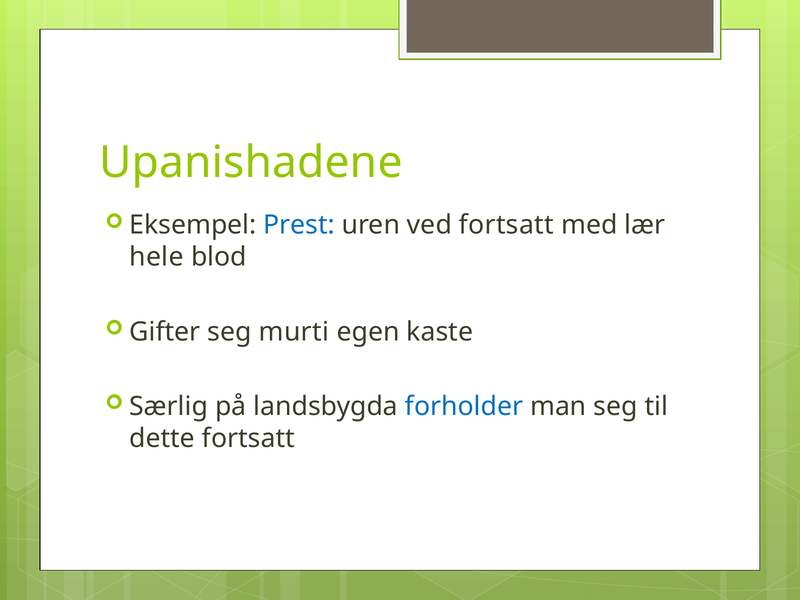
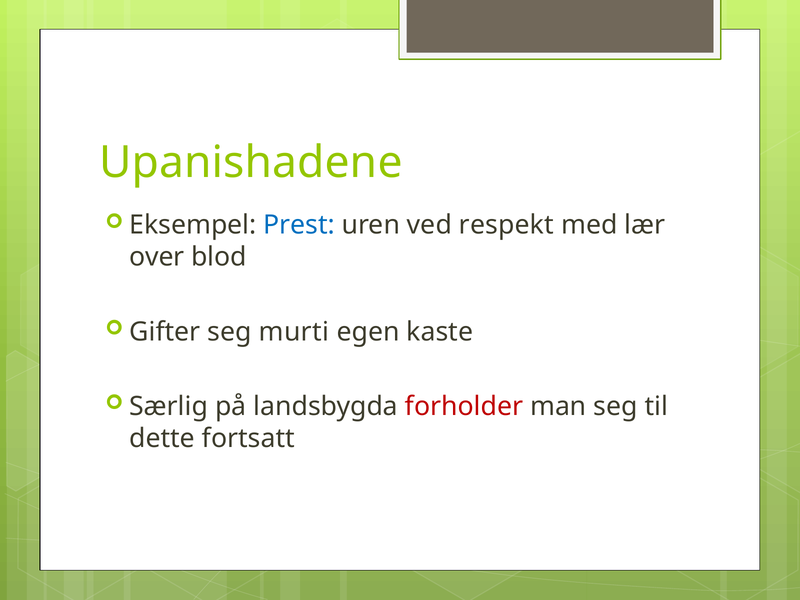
ved fortsatt: fortsatt -> respekt
hele: hele -> over
forholder colour: blue -> red
